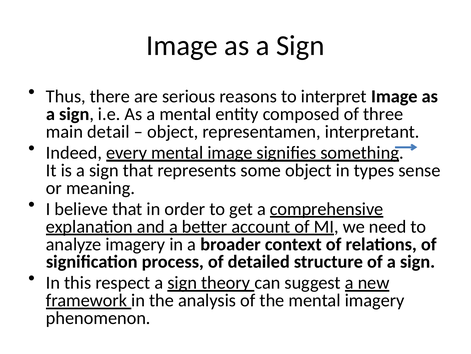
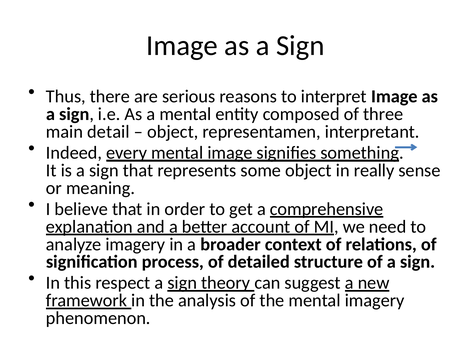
types: types -> really
